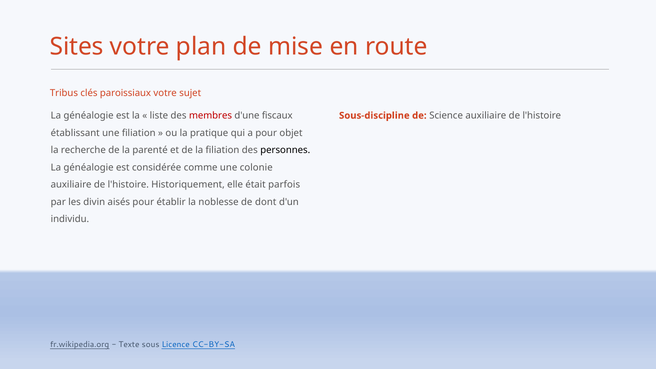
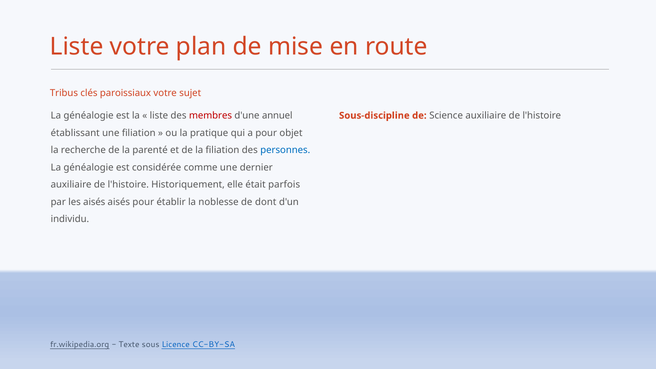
Sites at (77, 47): Sites -> Liste
fiscaux: fiscaux -> annuel
personnes colour: black -> blue
colonie: colonie -> dernier
les divin: divin -> aisés
